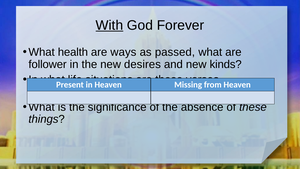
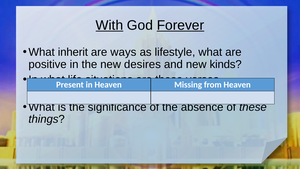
Forever underline: none -> present
health: health -> inherit
passed: passed -> lifestyle
follower: follower -> positive
